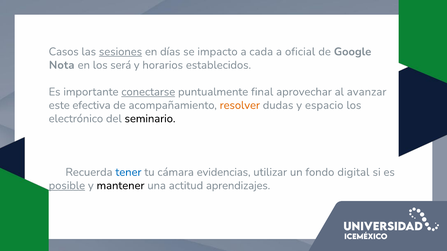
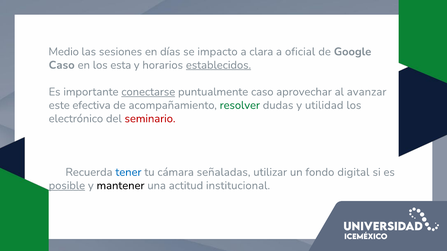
Casos: Casos -> Medio
sesiones underline: present -> none
cada: cada -> clara
Nota at (62, 65): Nota -> Caso
será: será -> esta
establecidos underline: none -> present
puntualmente final: final -> caso
resolver colour: orange -> green
espacio: espacio -> utilidad
seminario colour: black -> red
evidencias: evidencias -> señaladas
aprendizajes: aprendizajes -> institucional
